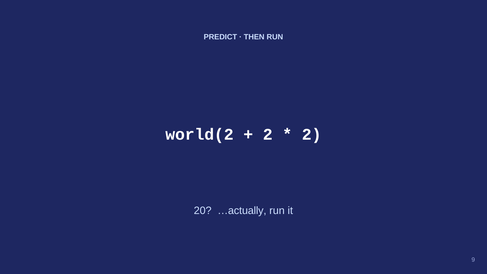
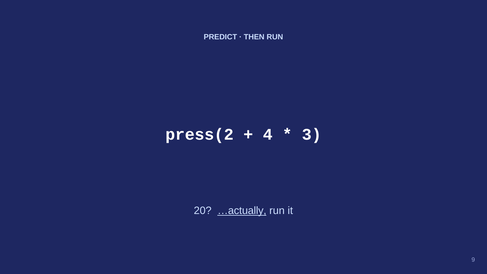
world(2: world(2 -> press(2
2 at (268, 134): 2 -> 4
2 at (312, 134): 2 -> 3
…actually underline: none -> present
